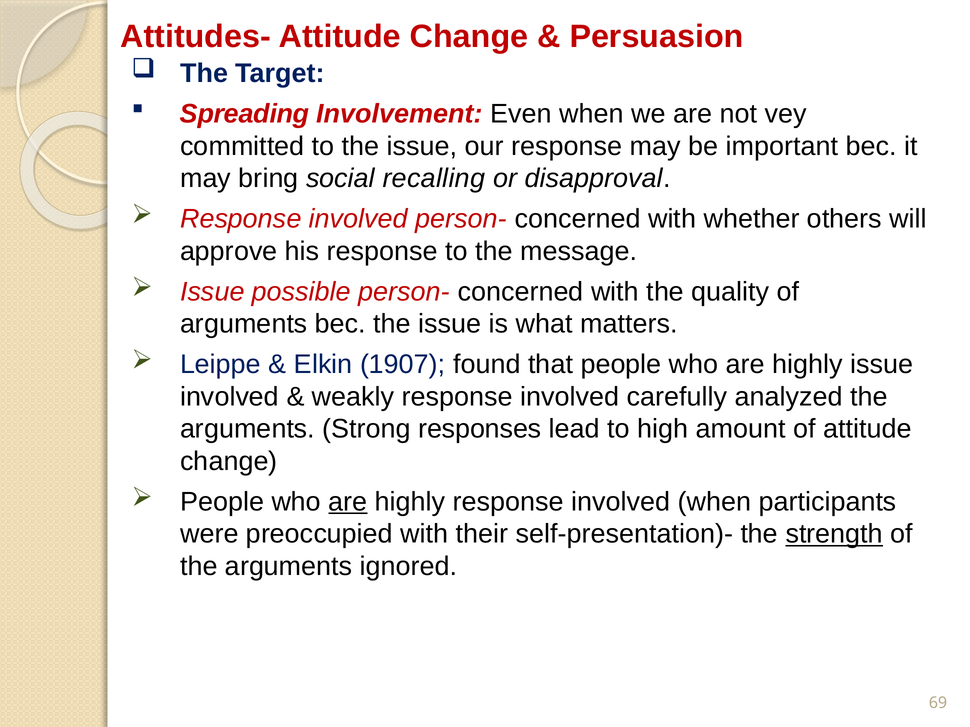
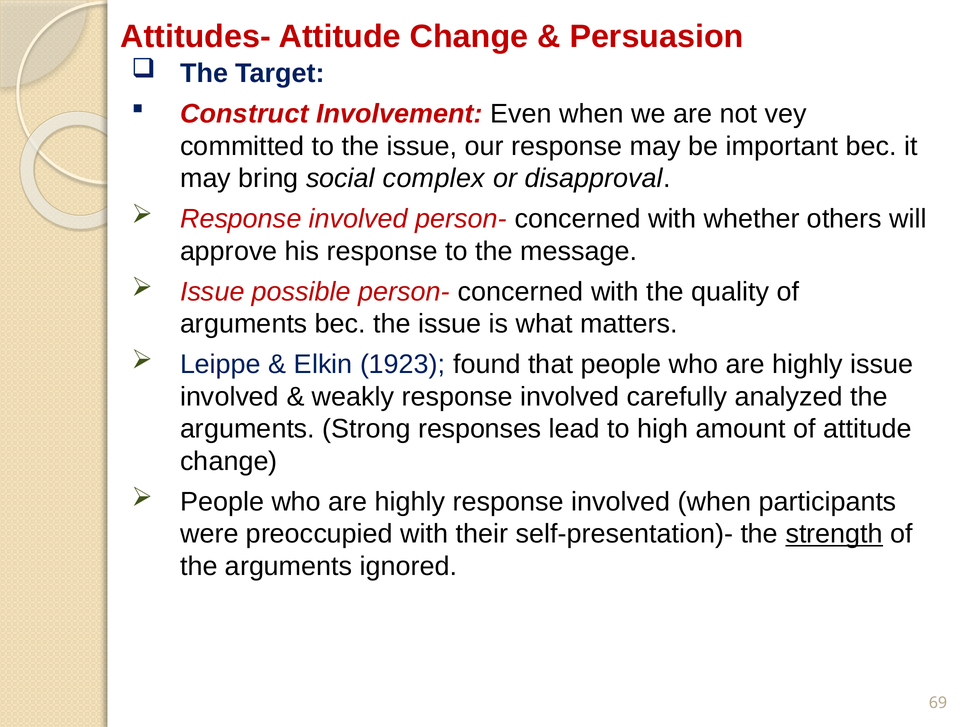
Spreading: Spreading -> Construct
recalling: recalling -> complex
1907: 1907 -> 1923
are at (348, 502) underline: present -> none
